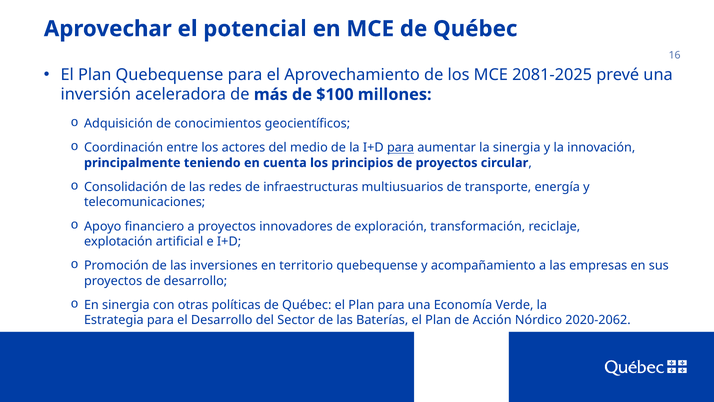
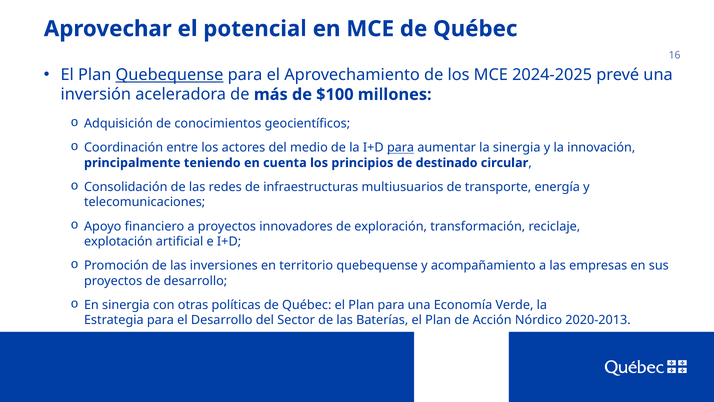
Quebequense at (170, 75) underline: none -> present
2081-2025: 2081-2025 -> 2024-2025
de proyectos: proyectos -> destinado
2020-2062: 2020-2062 -> 2020-2013
